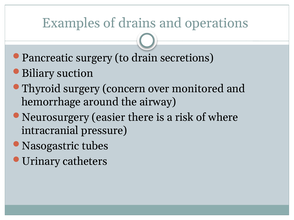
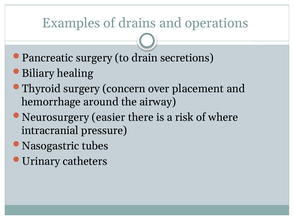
suction: suction -> healing
monitored: monitored -> placement
